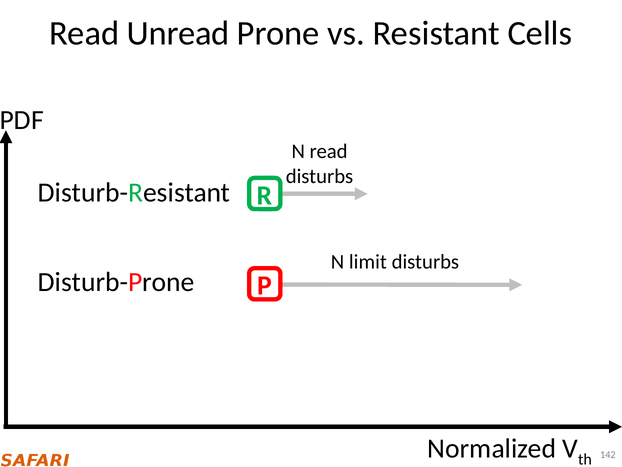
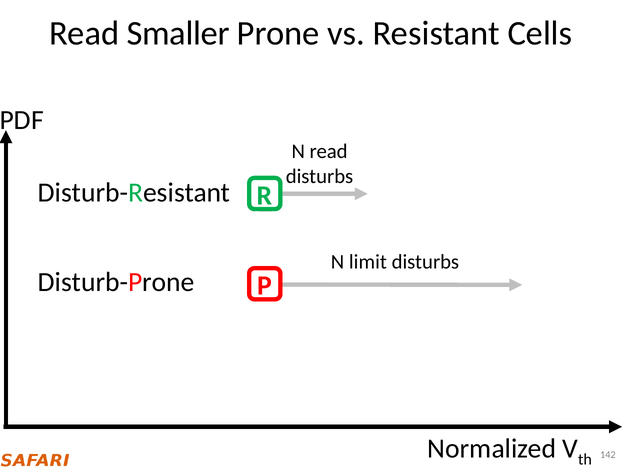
Unread: Unread -> Smaller
